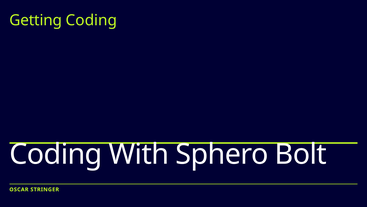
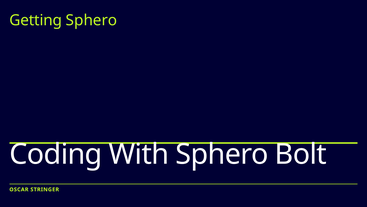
Getting Coding: Coding -> Sphero
